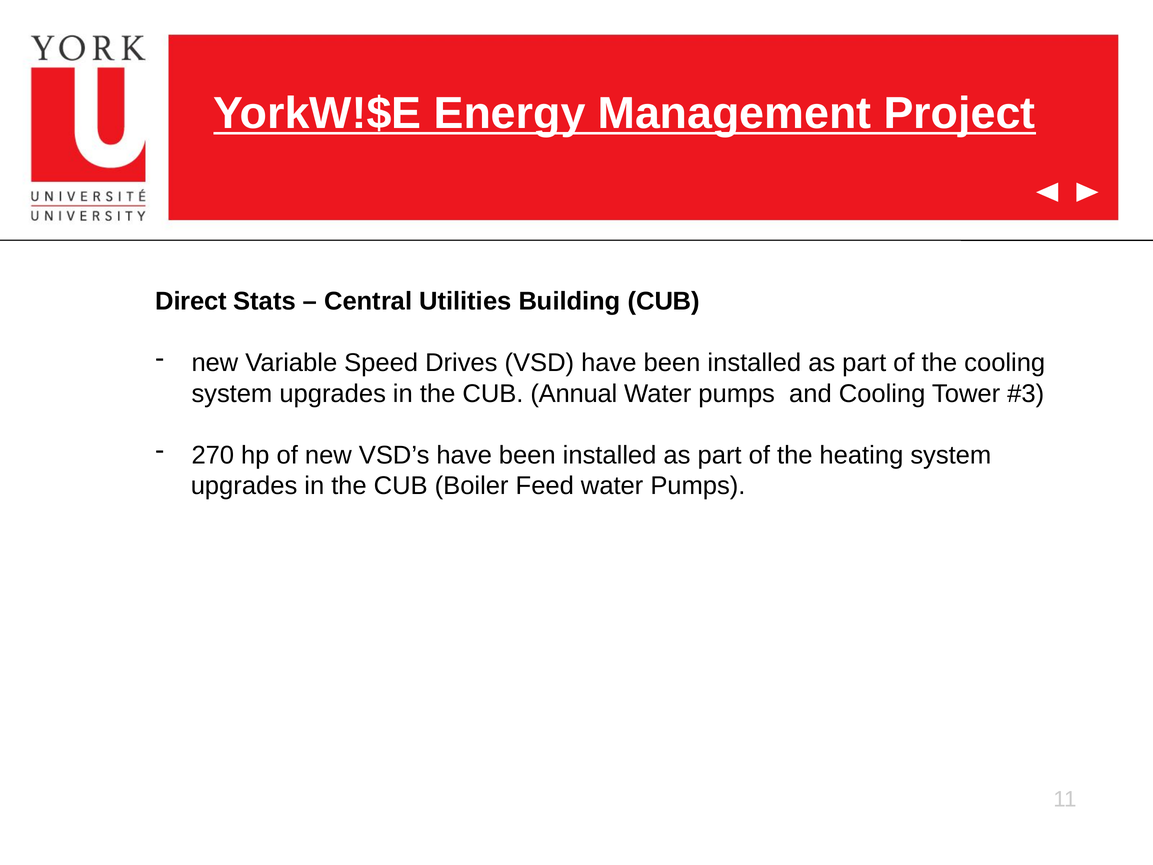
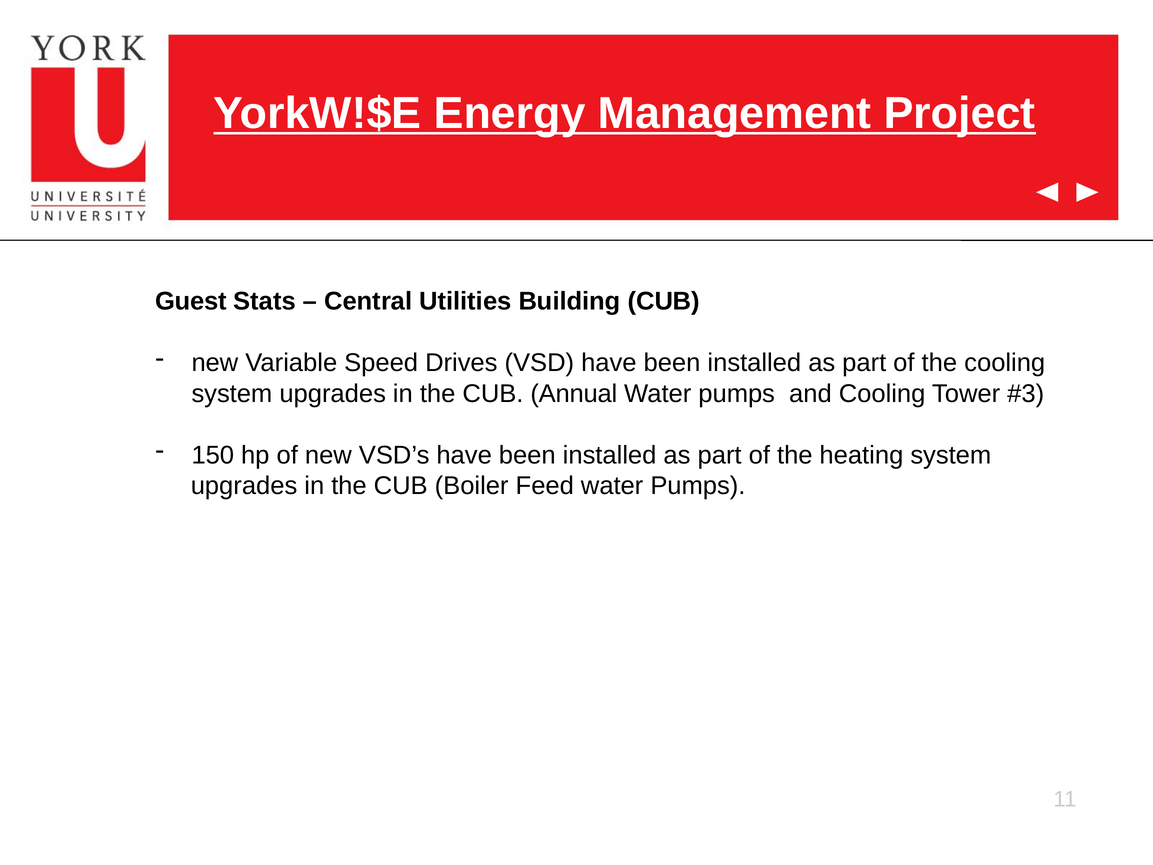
Direct: Direct -> Guest
270: 270 -> 150
